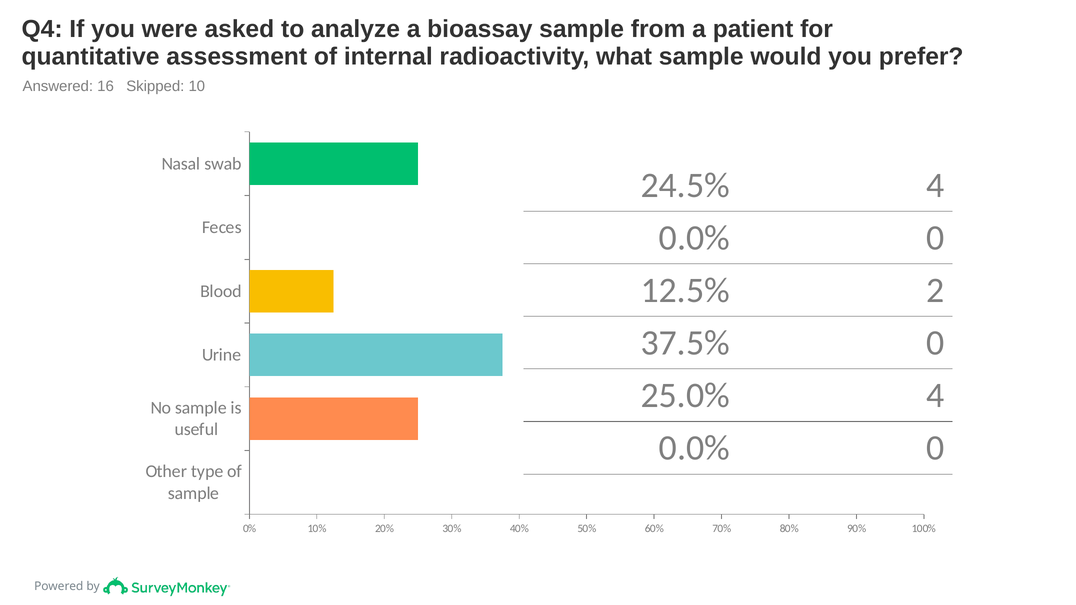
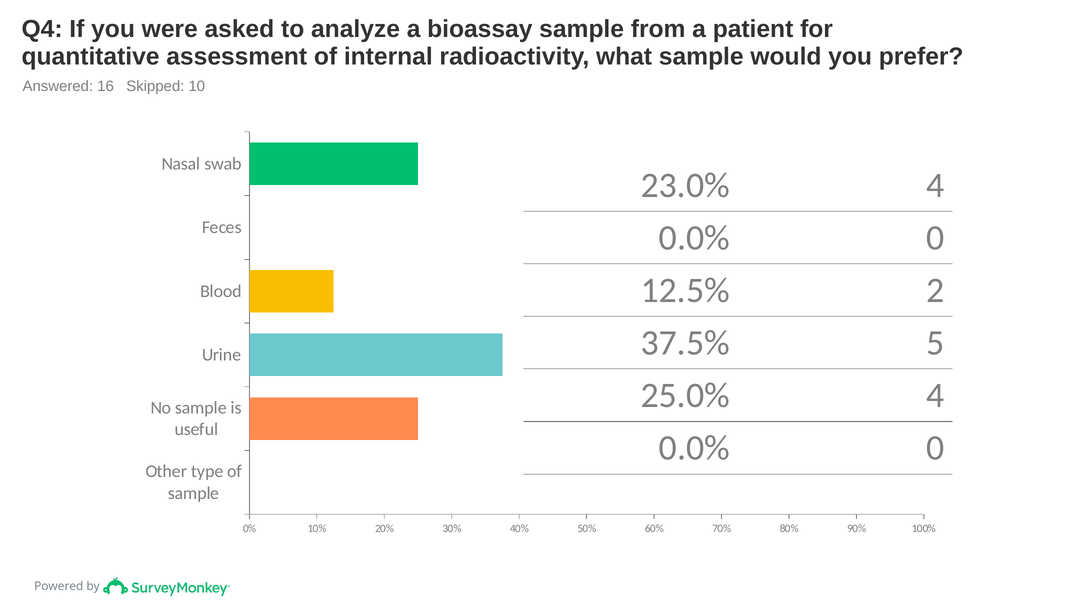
24.5%: 24.5% -> 23.0%
37.5% 0: 0 -> 5
